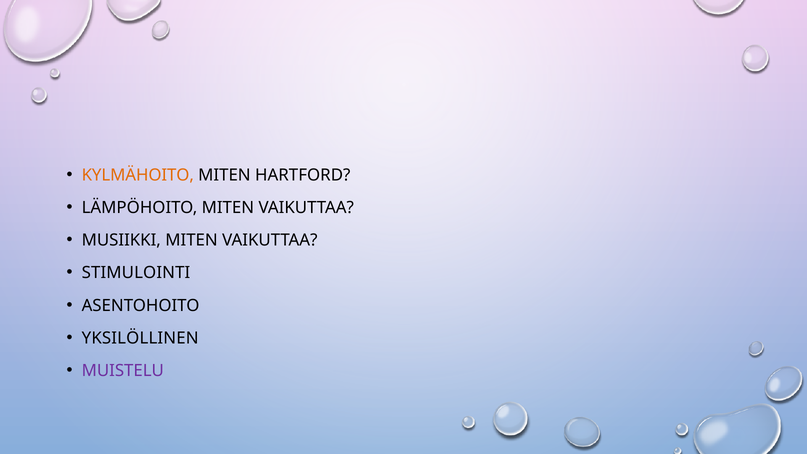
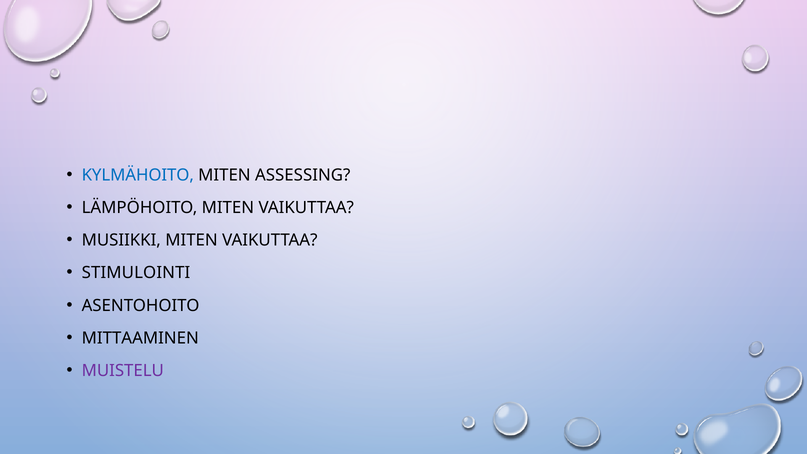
KYLMÄHOITO colour: orange -> blue
HARTFORD: HARTFORD -> ASSESSING
YKSILÖLLINEN: YKSILÖLLINEN -> MITTAAMINEN
